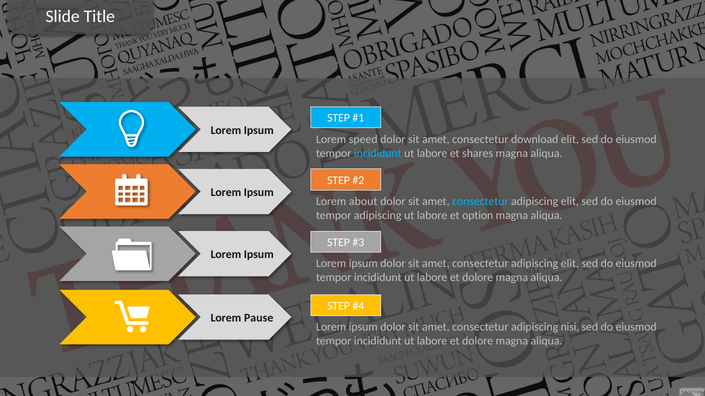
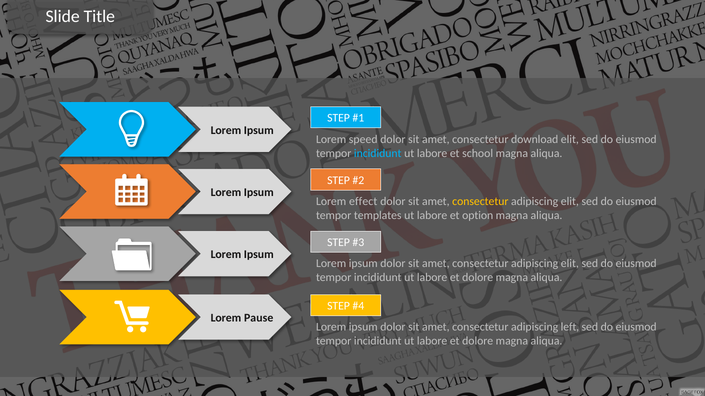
shares: shares -> school
about: about -> effect
consectetur at (480, 202) colour: light blue -> yellow
tempor adipiscing: adipiscing -> templates
nisi: nisi -> left
